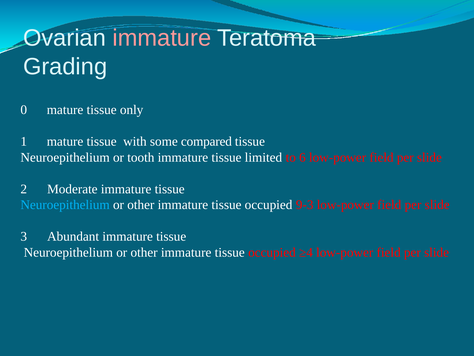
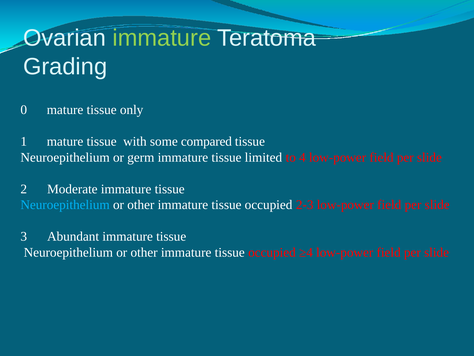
immature at (162, 38) colour: pink -> light green
tooth: tooth -> germ
6: 6 -> 4
9-3: 9-3 -> 2-3
